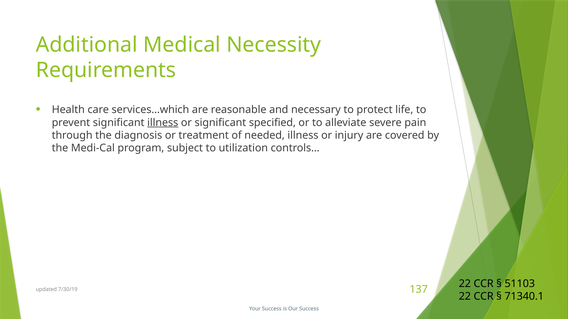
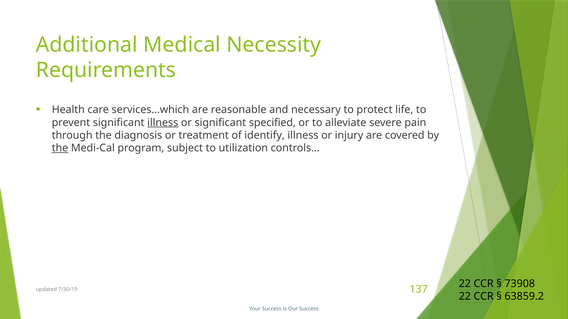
needed: needed -> identify
the at (60, 148) underline: none -> present
51103: 51103 -> 73908
71340.1: 71340.1 -> 63859.2
